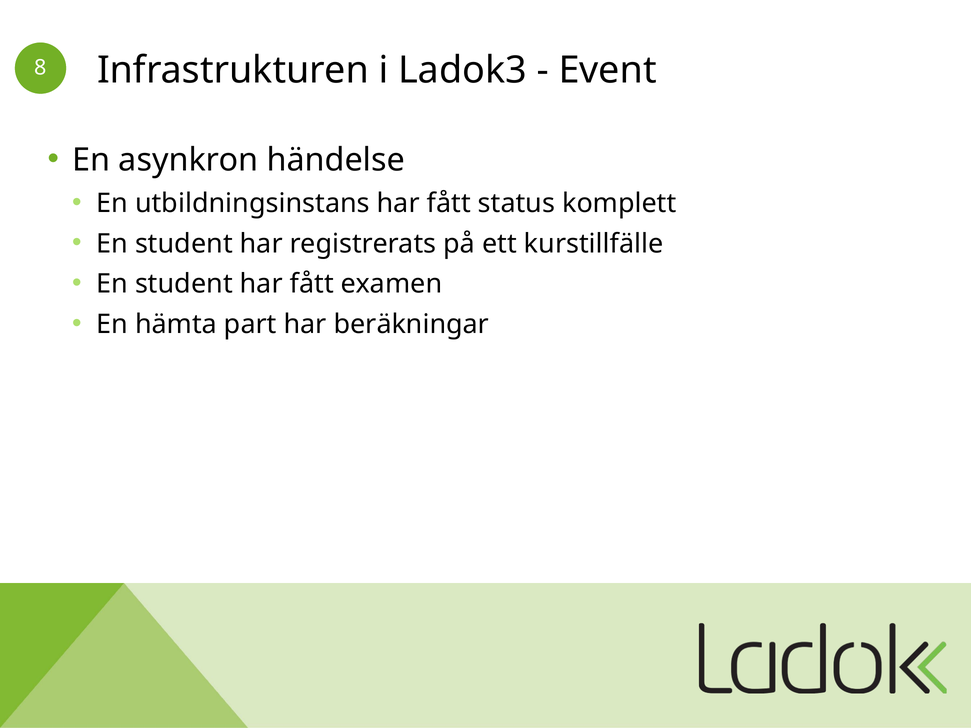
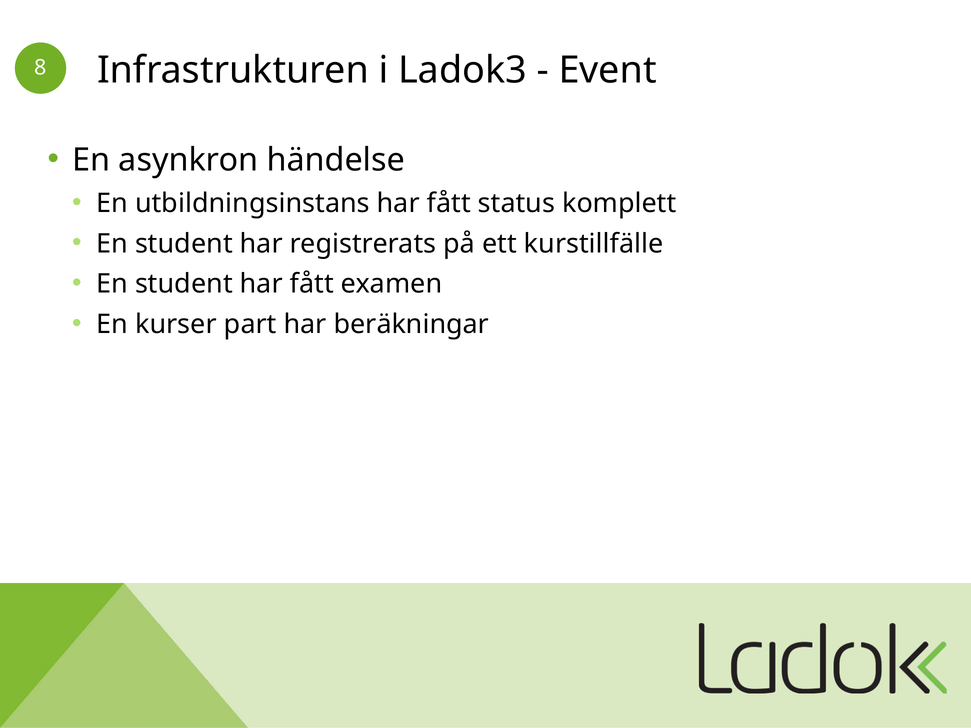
hämta: hämta -> kurser
